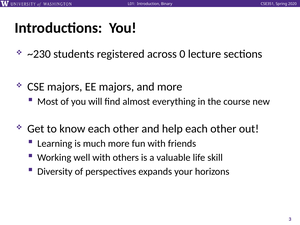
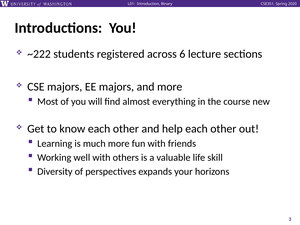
~230: ~230 -> ~222
0: 0 -> 6
